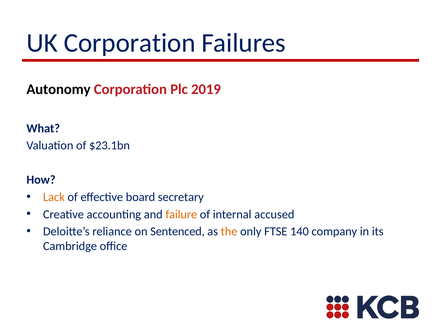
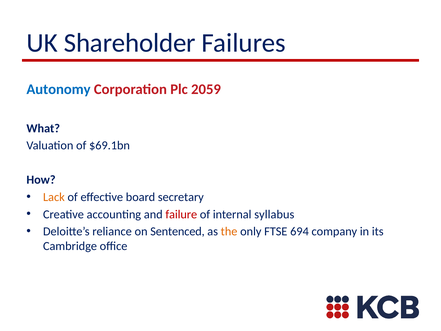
UK Corporation: Corporation -> Shareholder
Autonomy colour: black -> blue
2019: 2019 -> 2059
$23.1bn: $23.1bn -> $69.1bn
failure colour: orange -> red
accused: accused -> syllabus
140: 140 -> 694
